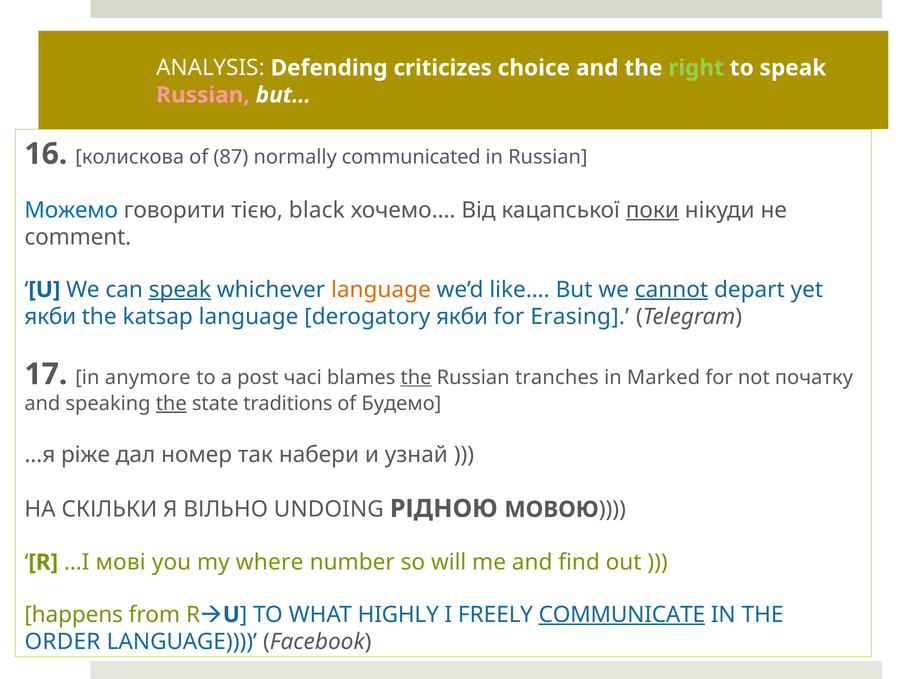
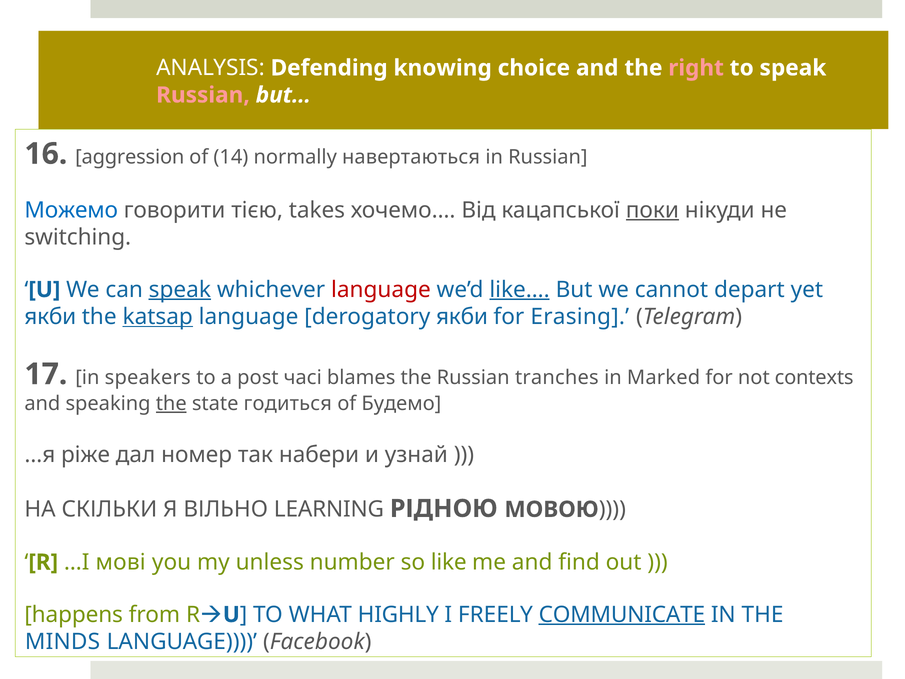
criticizes: criticizes -> knowing
right colour: light green -> pink
колискова: колискова -> aggression
87: 87 -> 14
communicated: communicated -> навертаються
black: black -> takes
comment: comment -> switching
language at (381, 290) colour: orange -> red
like… underline: none -> present
cannot underline: present -> none
katsap underline: none -> present
anymore: anymore -> speakers
the at (416, 377) underline: present -> none
початку: початку -> contexts
traditions: traditions -> годиться
UNDOING: UNDOING -> LEARNING
where: where -> unless
will: will -> like
ORDER: ORDER -> MINDS
